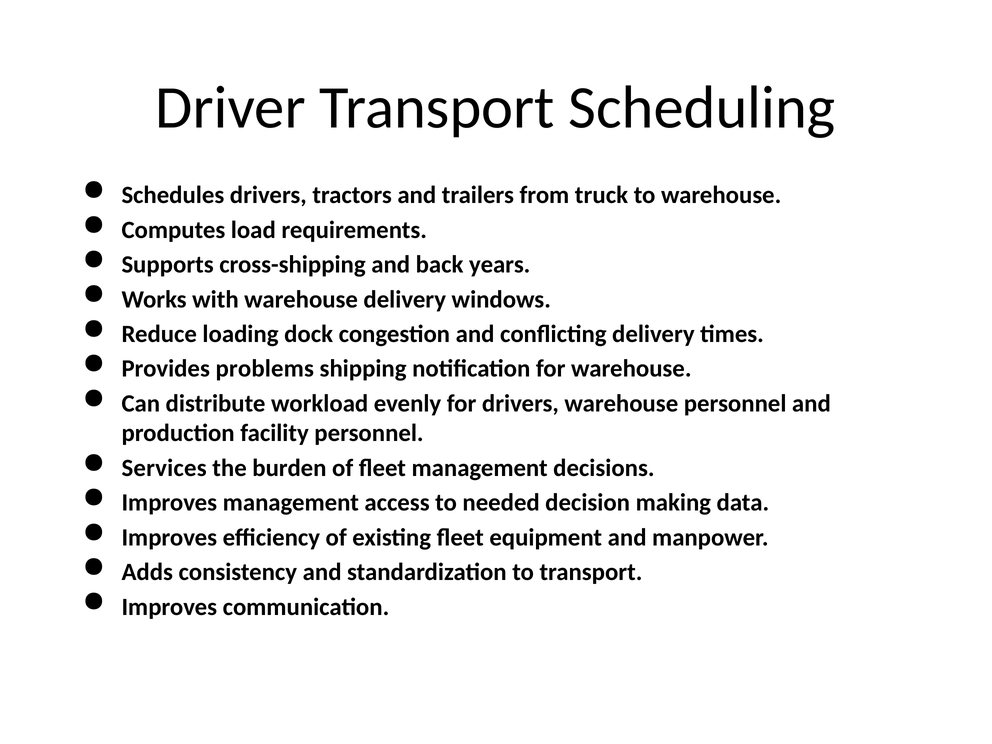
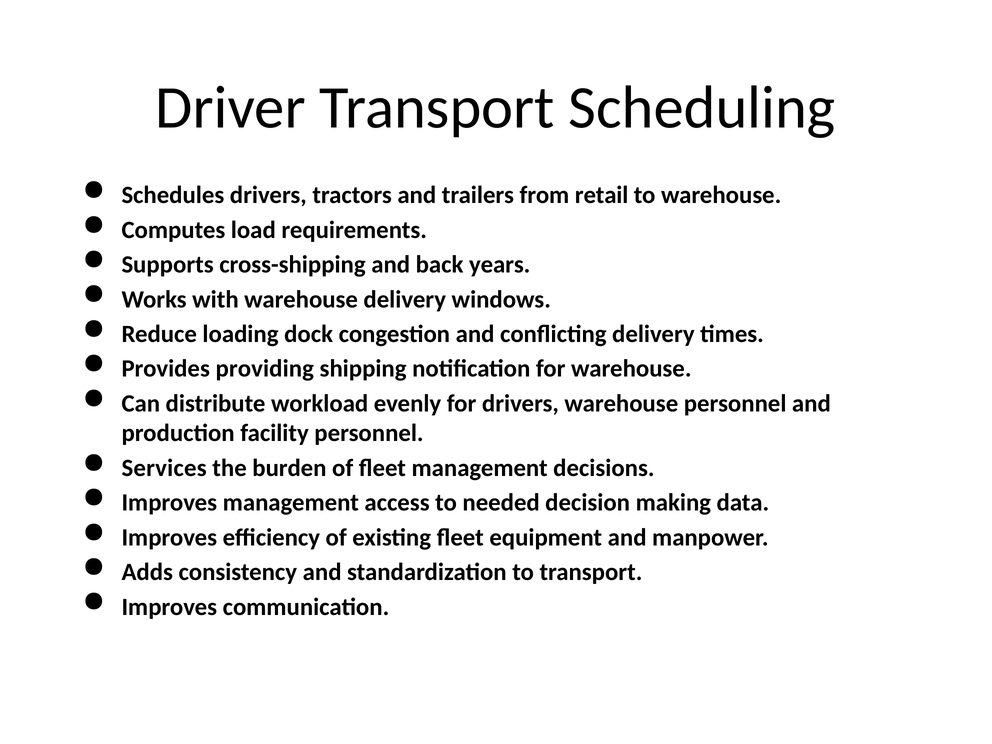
truck: truck -> retail
problems: problems -> providing
